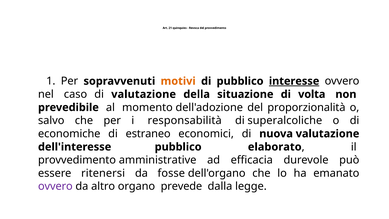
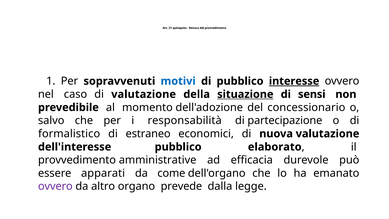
motivi colour: orange -> blue
situazione underline: none -> present
volta: volta -> sensi
proporzionalità: proporzionalità -> concessionario
superalcoliche: superalcoliche -> partecipazione
economiche: economiche -> formalistico
ritenersi: ritenersi -> apparati
fosse: fosse -> come
